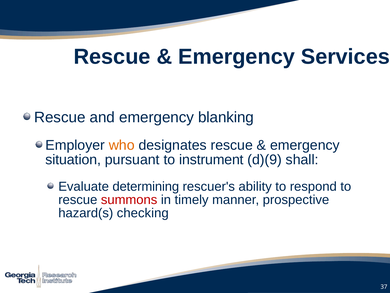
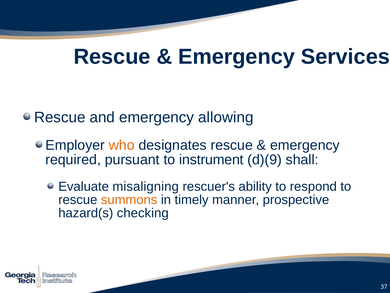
blanking: blanking -> allowing
situation: situation -> required
determining: determining -> misaligning
summons colour: red -> orange
